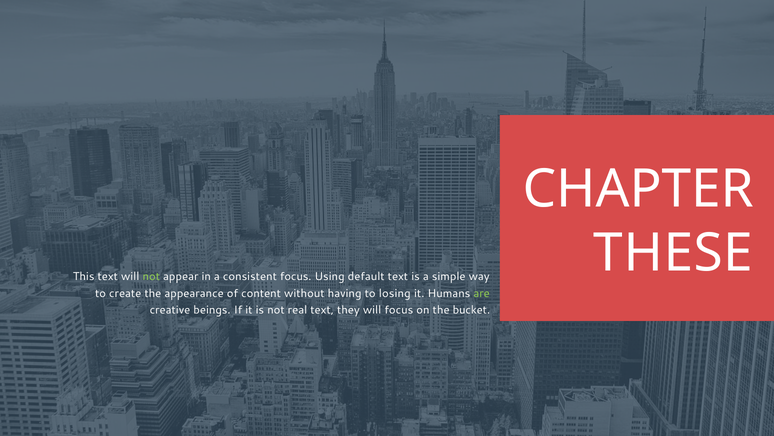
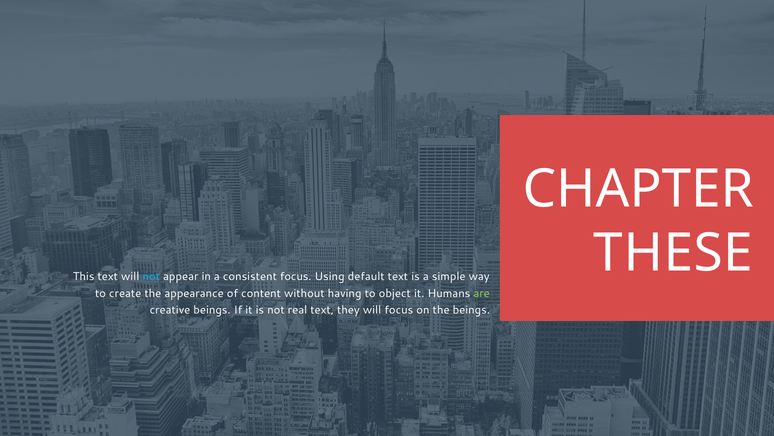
not at (151, 276) colour: light green -> light blue
losing: losing -> object
the bucket: bucket -> beings
